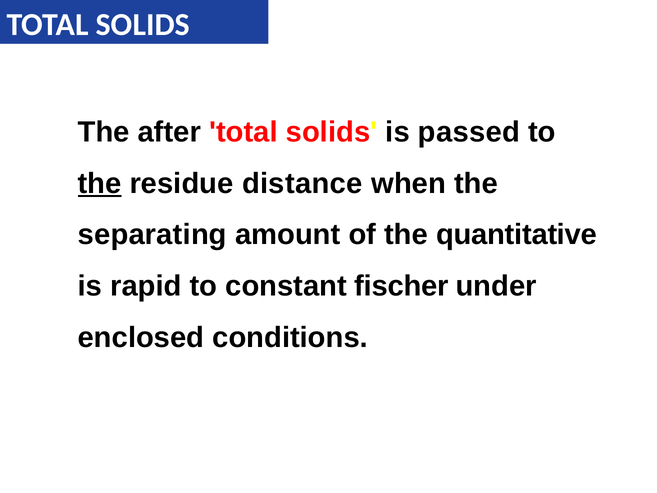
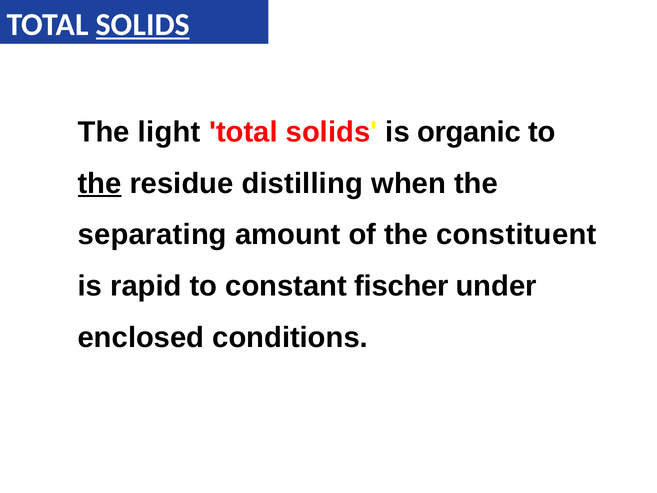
SOLIDS at (143, 25) underline: none -> present
after: after -> light
passed: passed -> organic
distance: distance -> distilling
quantitative: quantitative -> constituent
